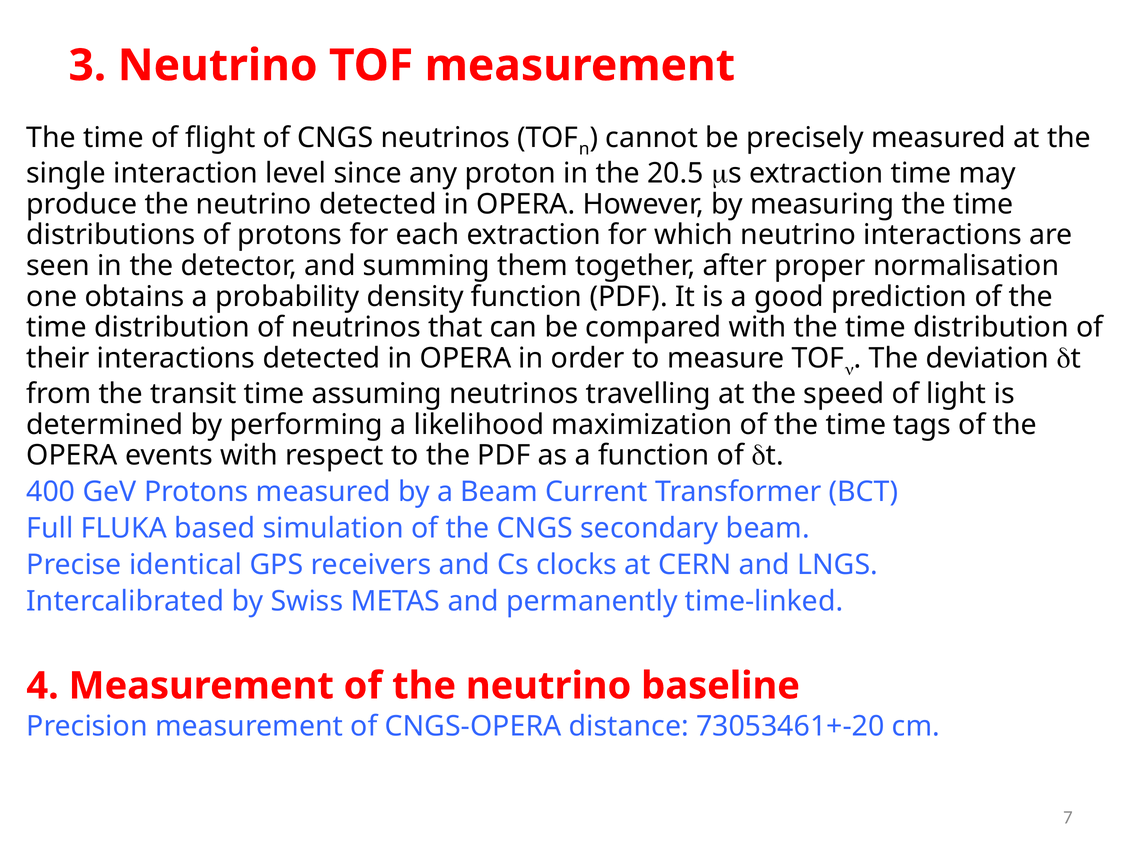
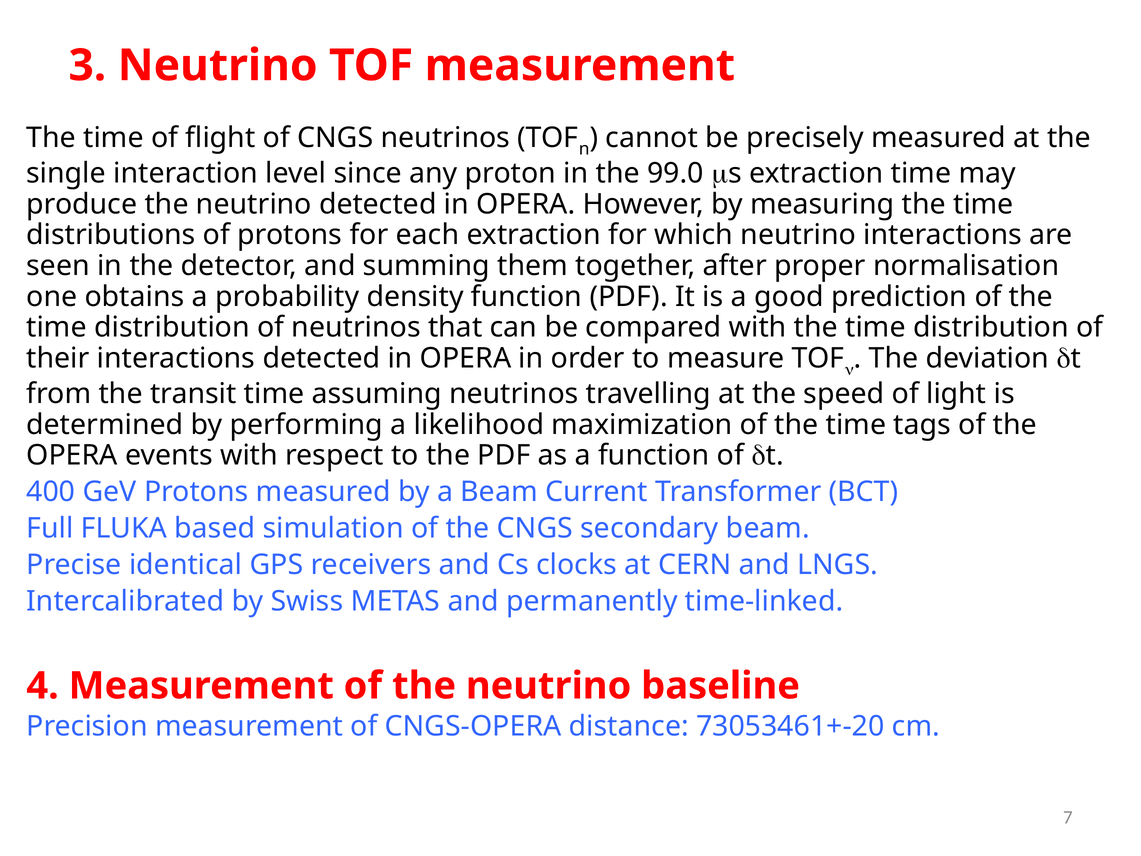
20.5: 20.5 -> 99.0
